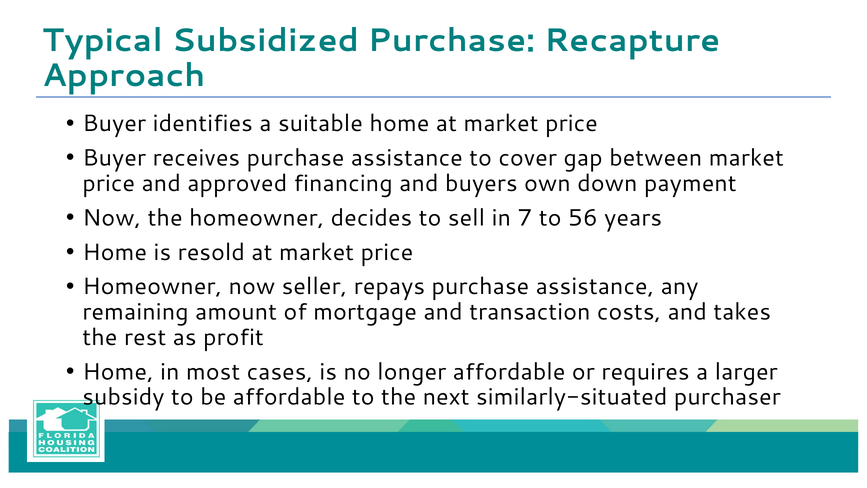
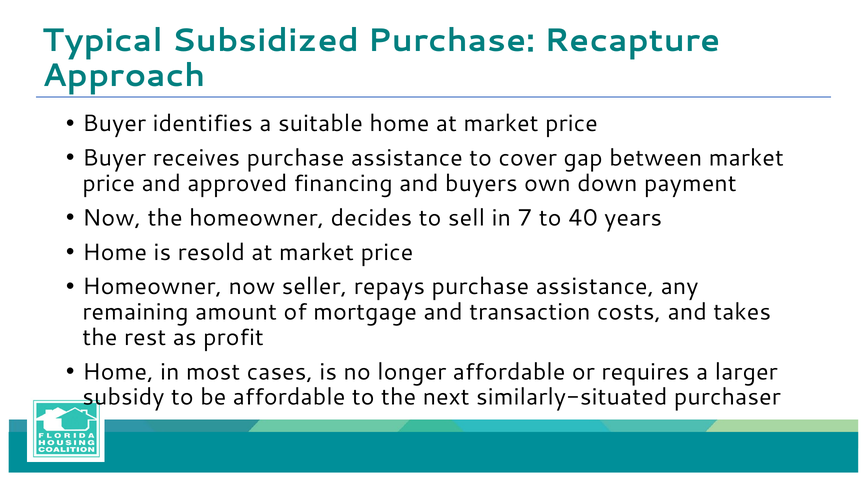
56: 56 -> 40
